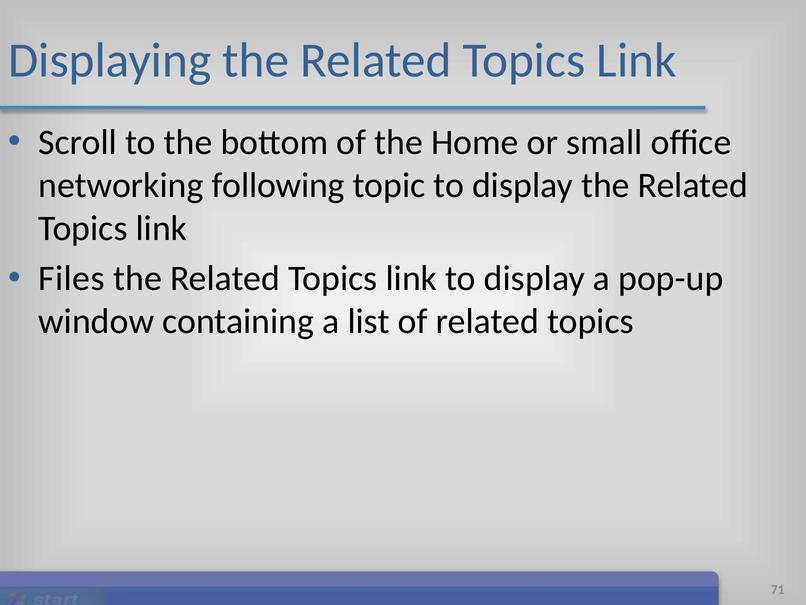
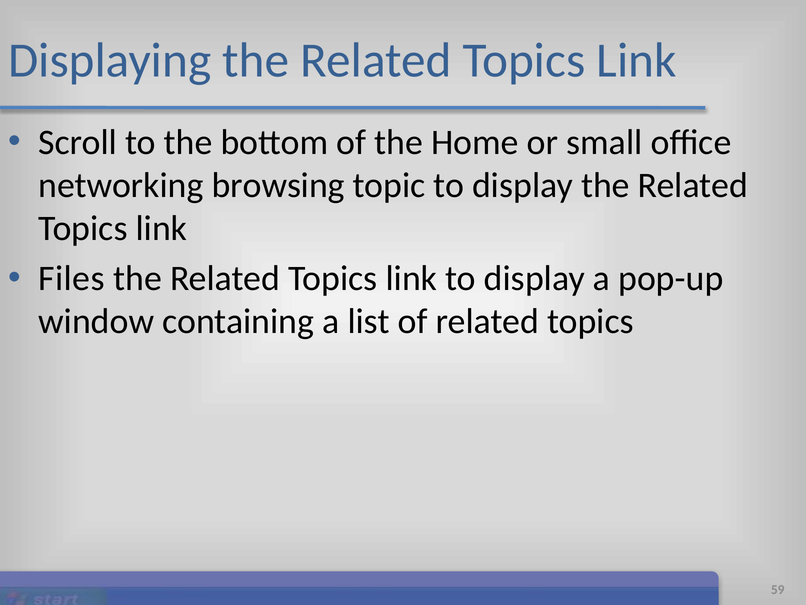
following: following -> browsing
71: 71 -> 59
